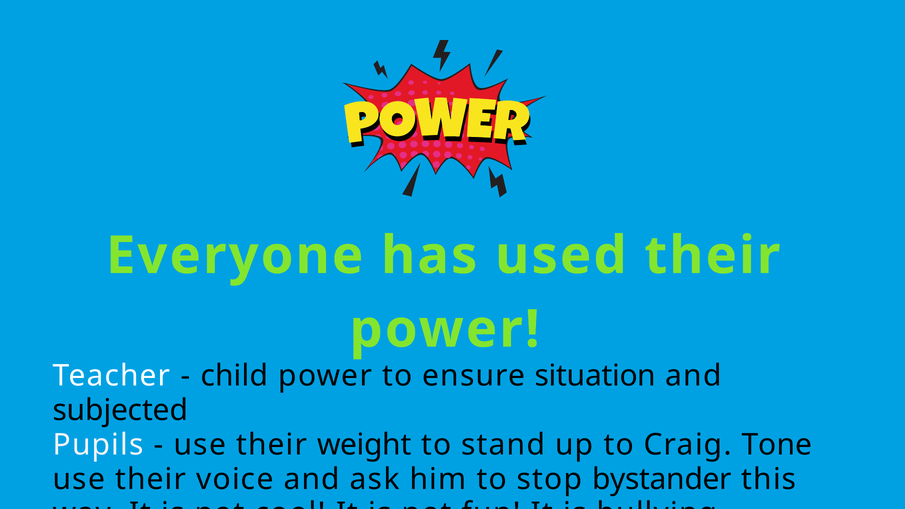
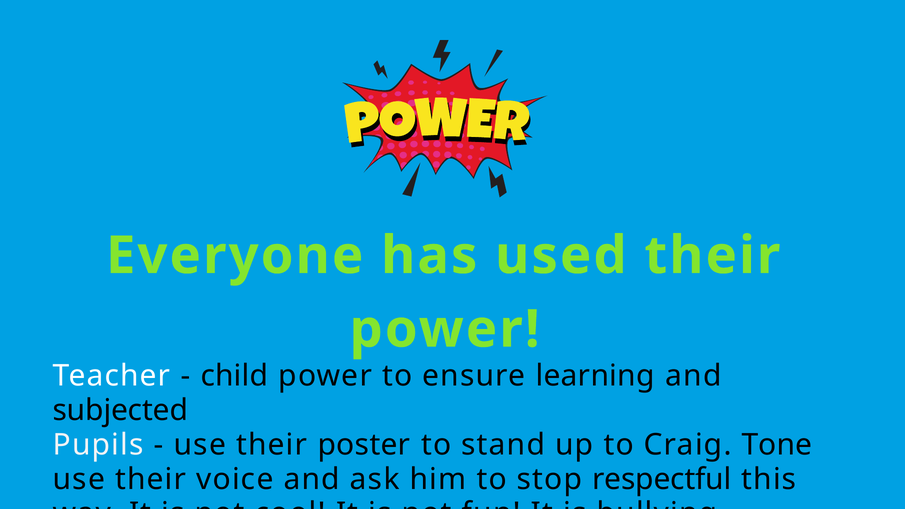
situation: situation -> learning
weight: weight -> poster
bystander: bystander -> respectful
